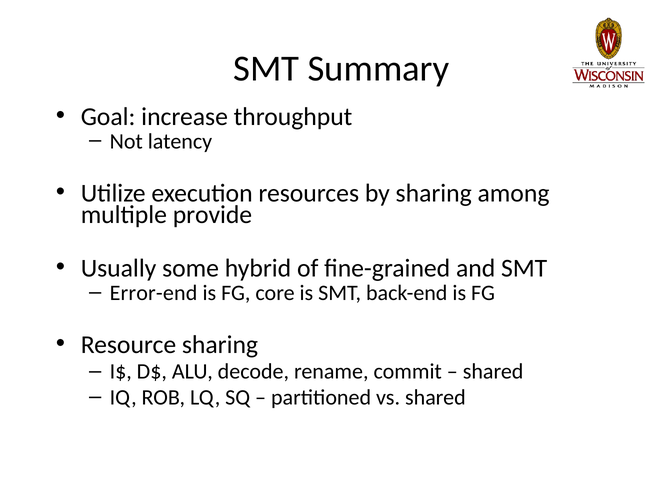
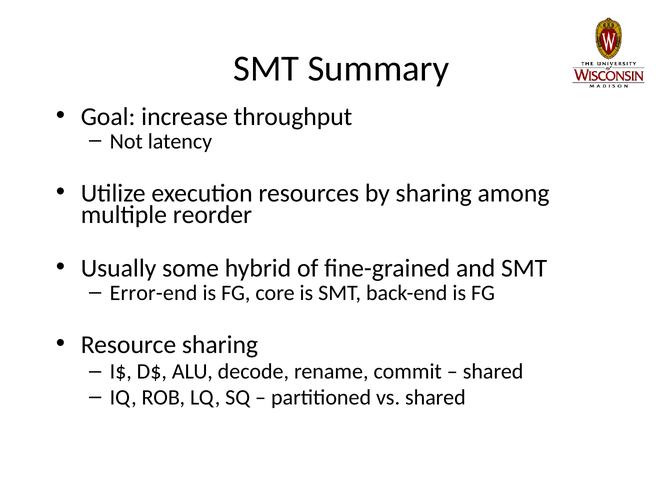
provide: provide -> reorder
